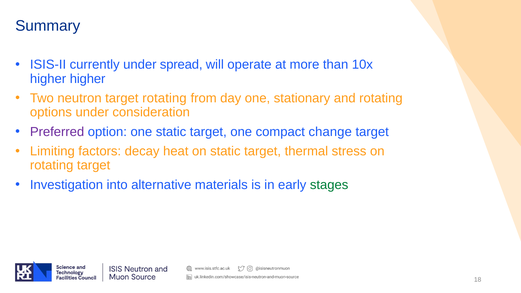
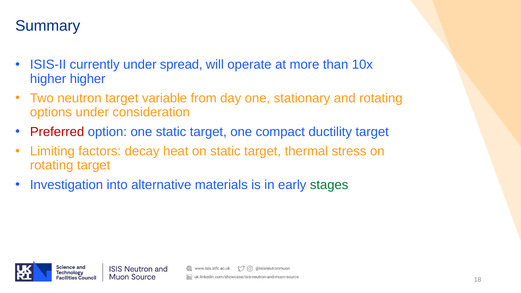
target rotating: rotating -> variable
Preferred colour: purple -> red
change: change -> ductility
